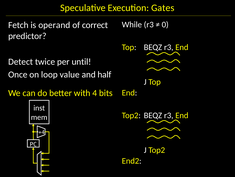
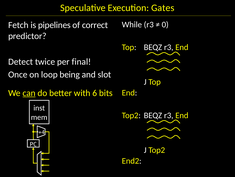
operand: operand -> pipelines
until: until -> final
value: value -> being
half: half -> slot
can underline: none -> present
4: 4 -> 6
